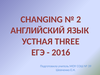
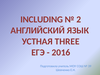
CHANGING: CHANGING -> INCLUDING
